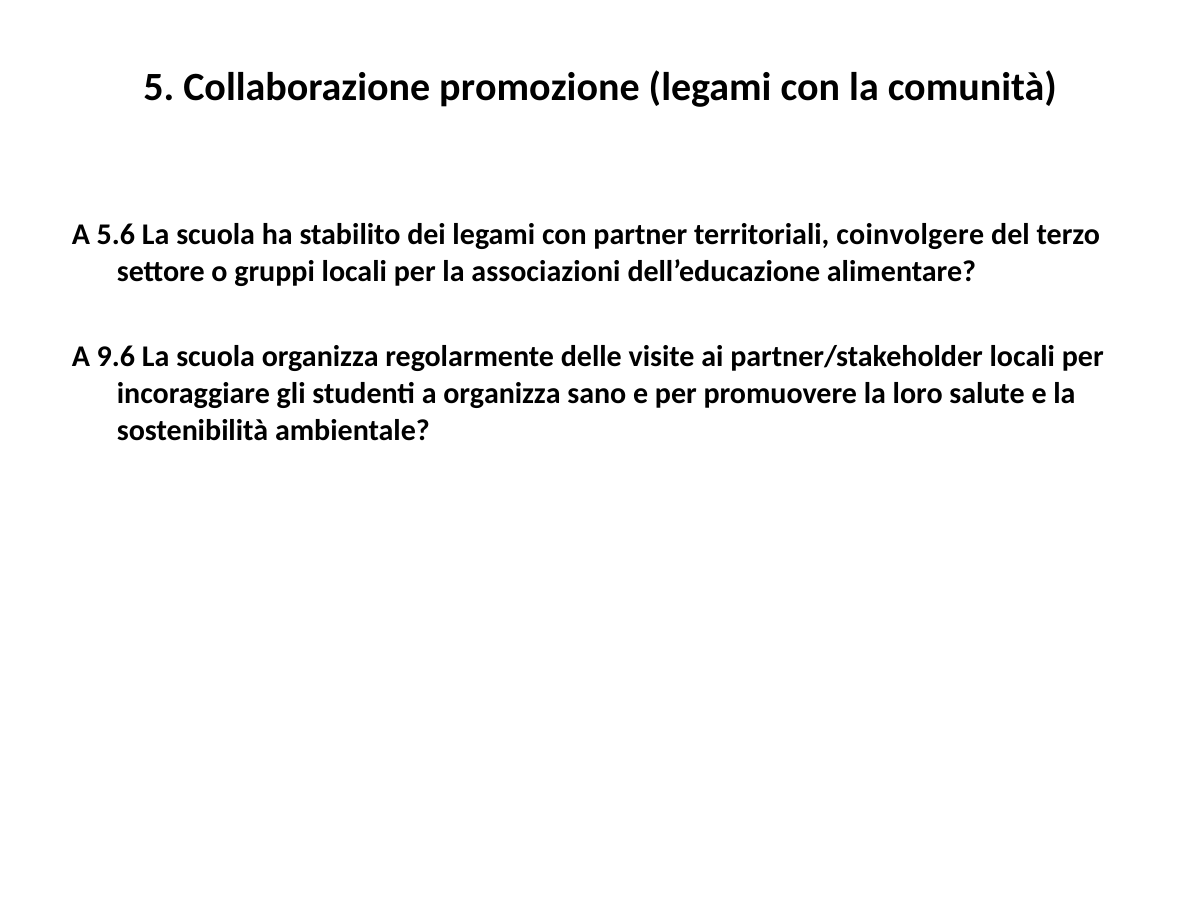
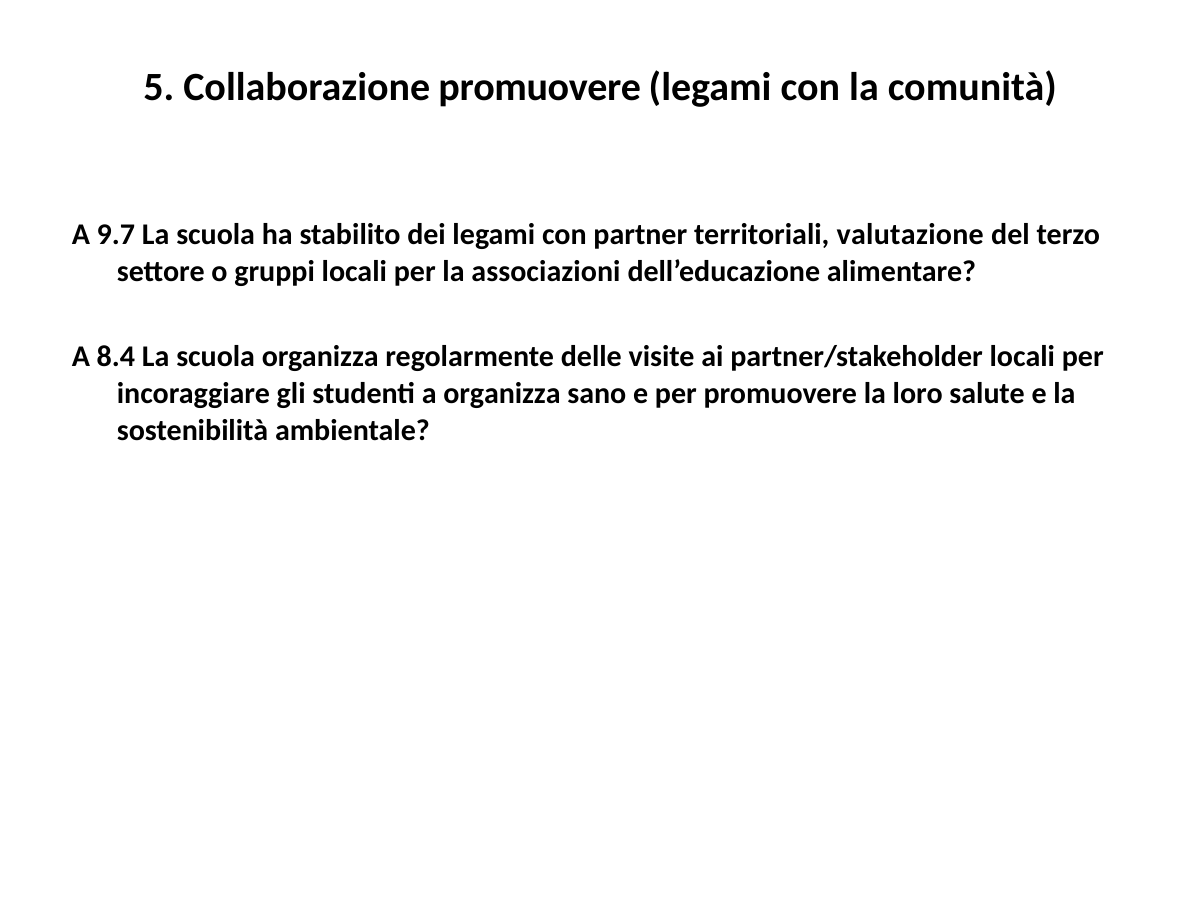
Collaborazione promozione: promozione -> promuovere
5.6: 5.6 -> 9.7
coinvolgere: coinvolgere -> valutazione
9.6: 9.6 -> 8.4
